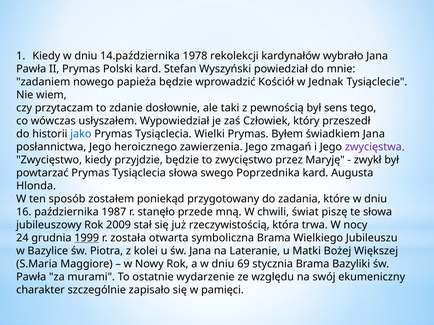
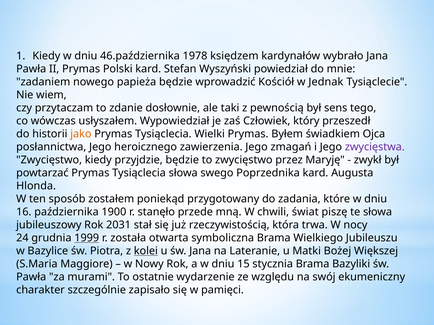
14.października: 14.października -> 46.października
rekolekcji: rekolekcji -> księdzem
jako colour: blue -> orange
świadkiem Jana: Jana -> Ojca
1987: 1987 -> 1900
2009: 2009 -> 2031
kolei underline: none -> present
69: 69 -> 15
